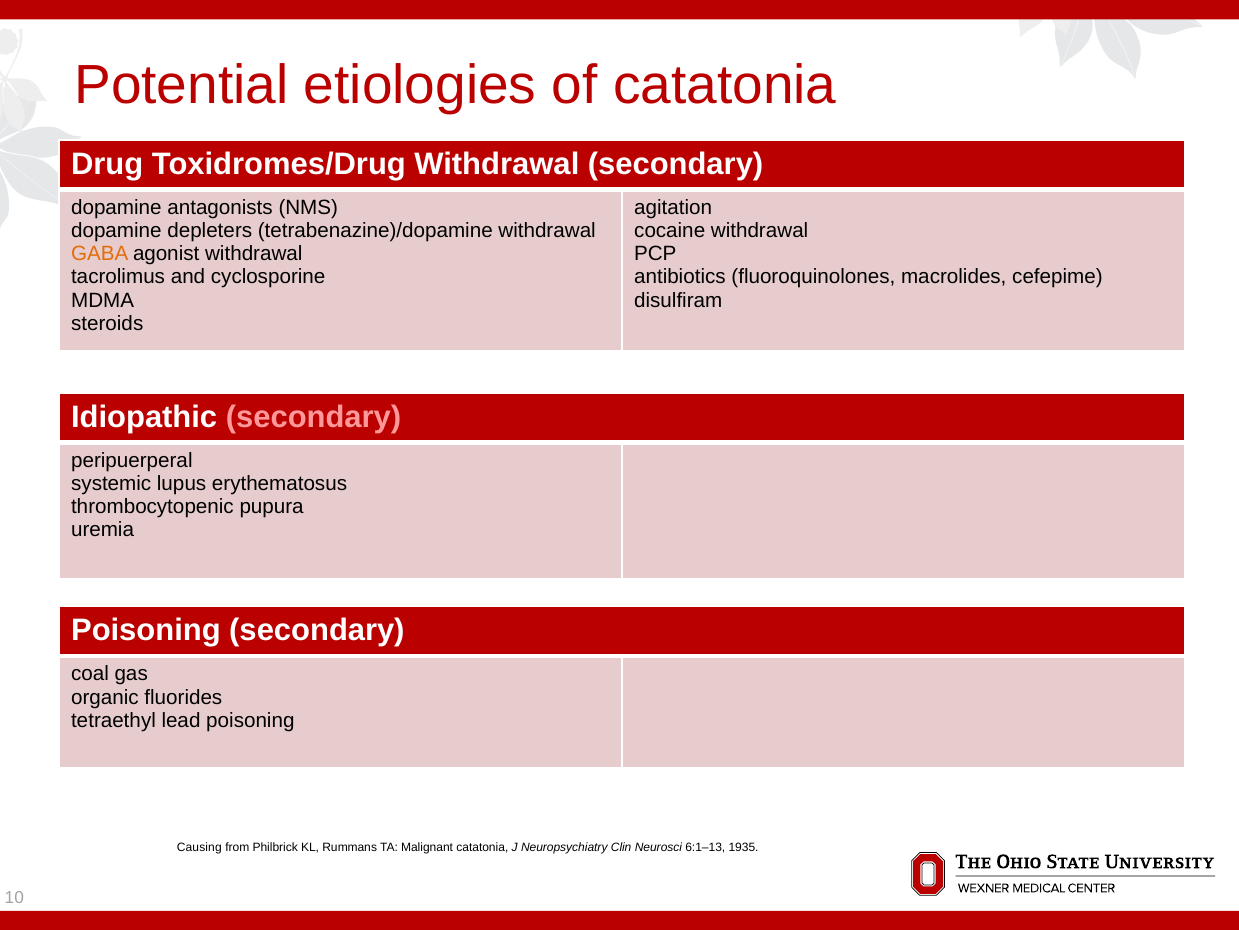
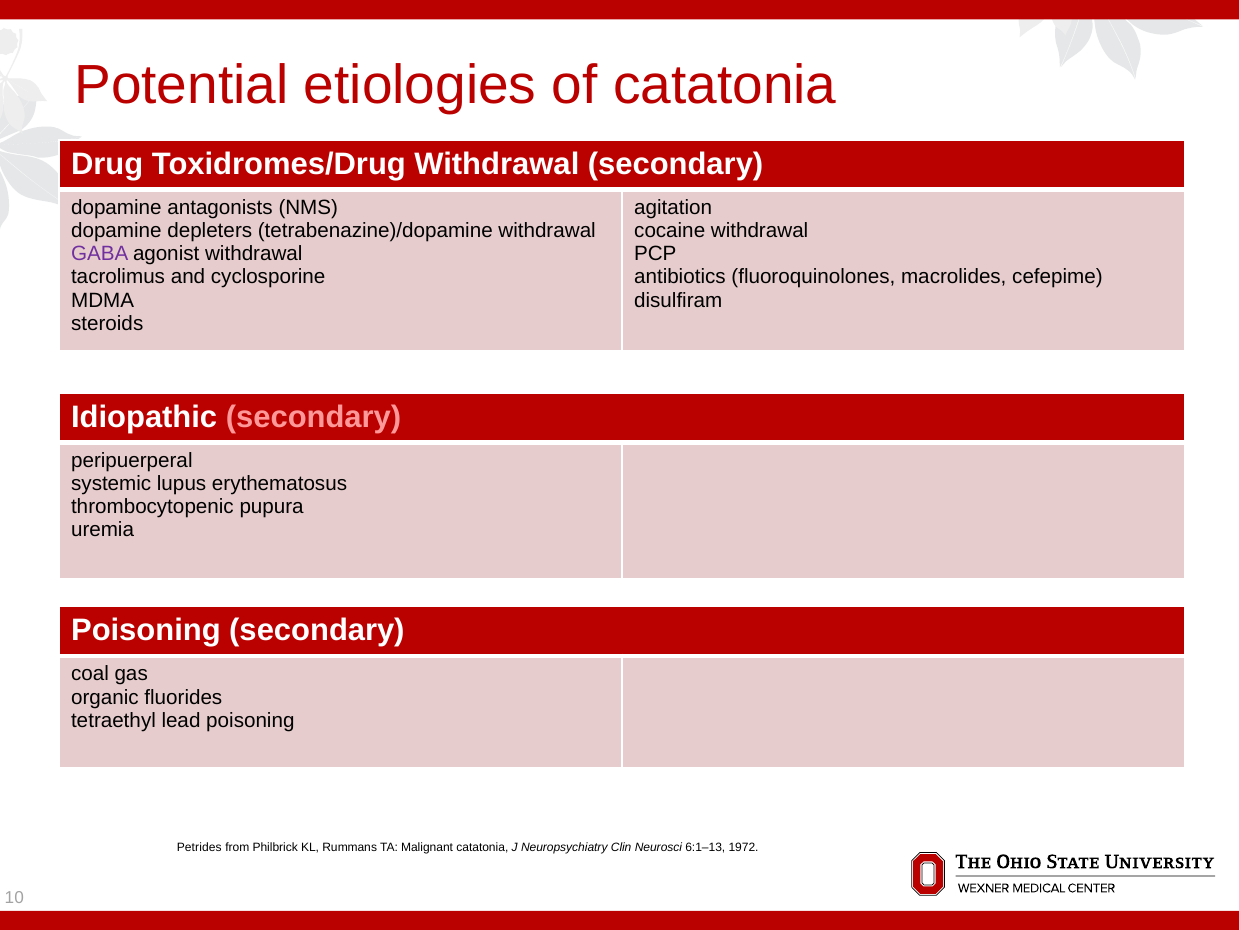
GABA colour: orange -> purple
Causing: Causing -> Petrides
1935: 1935 -> 1972
